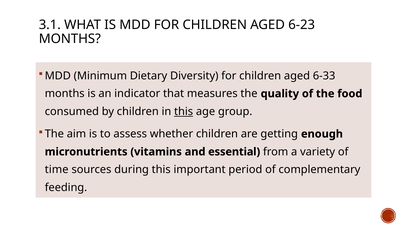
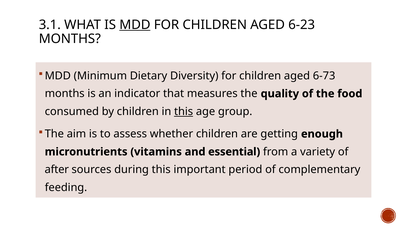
MDD at (135, 25) underline: none -> present
6-33: 6-33 -> 6-73
time: time -> after
